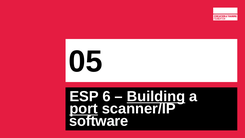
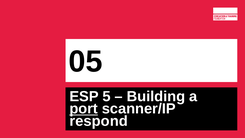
6: 6 -> 5
Building underline: present -> none
software: software -> respond
